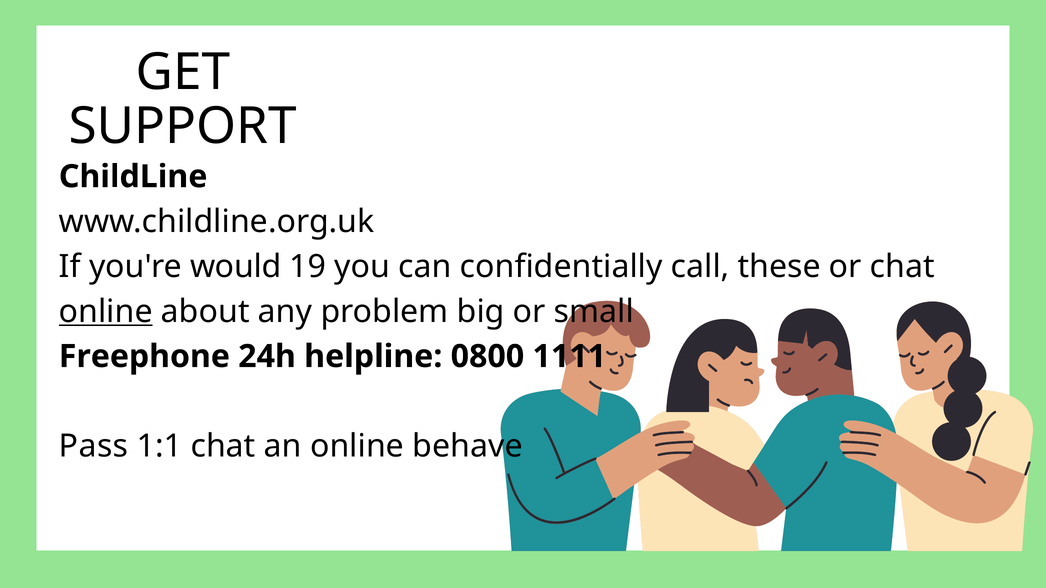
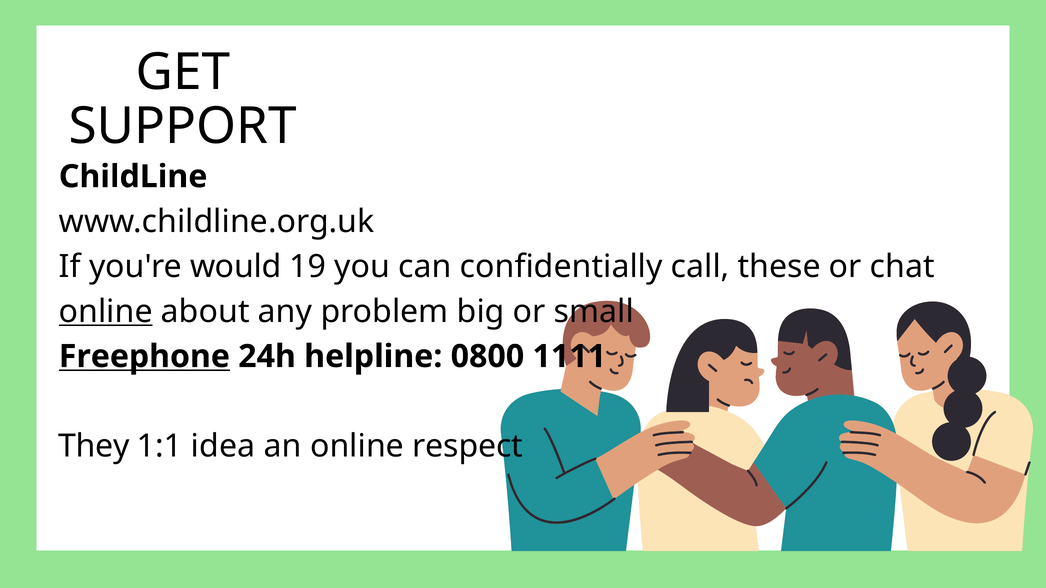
Freephone underline: none -> present
Pass: Pass -> They
1:1 chat: chat -> idea
behave: behave -> respect
